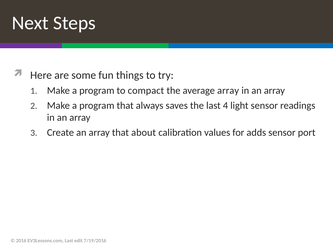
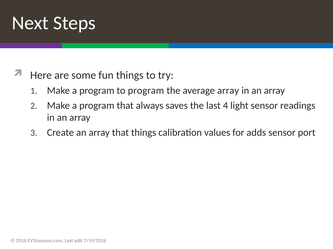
to compact: compact -> program
that about: about -> things
